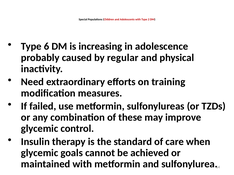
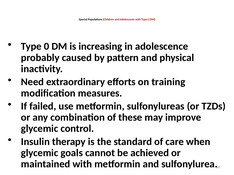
6: 6 -> 0
regular: regular -> pattern
